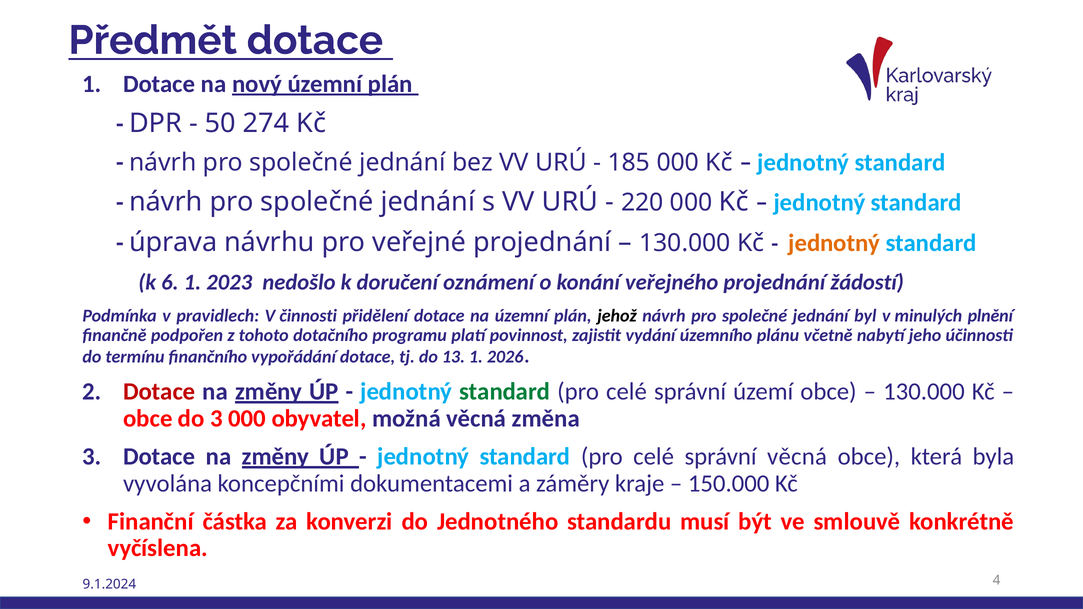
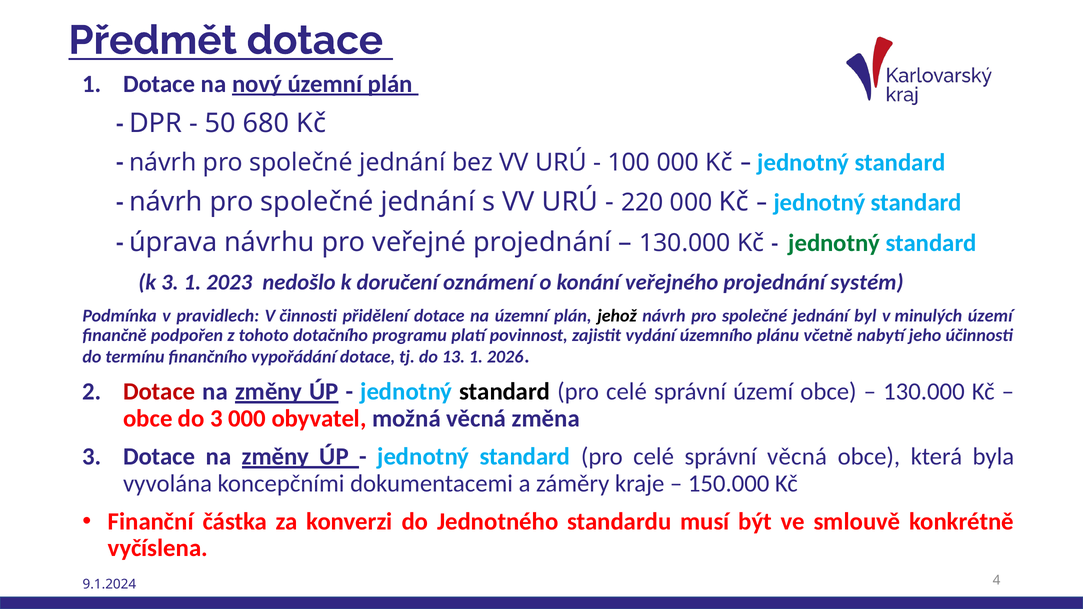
274: 274 -> 680
185: 185 -> 100
jednotný at (834, 243) colour: orange -> green
k 6: 6 -> 3
žádostí: žádostí -> systém
minulých plnění: plnění -> území
standard at (505, 392) colour: green -> black
